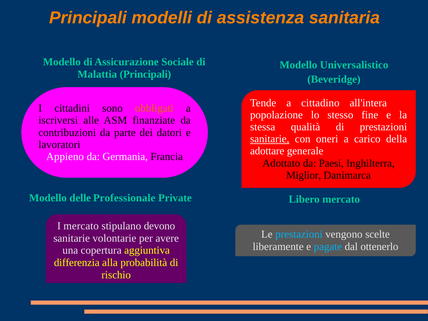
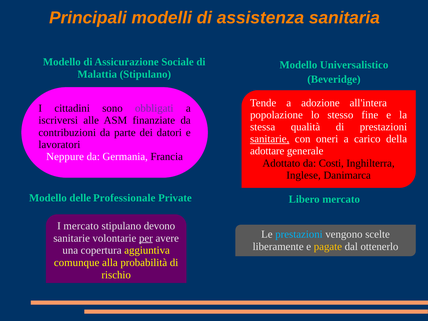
Malattia Principali: Principali -> Stipulano
cittadino: cittadino -> adozione
obbligati colour: orange -> purple
Appieno: Appieno -> Neppure
Paesi: Paesi -> Costi
Miglior: Miglior -> Inglese
per underline: none -> present
pagate colour: light blue -> yellow
differenzia: differenzia -> comunque
